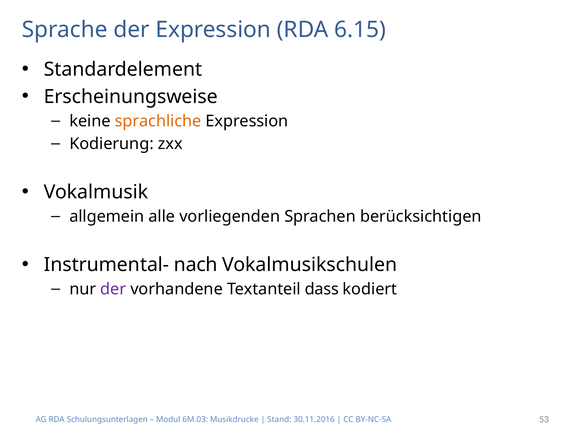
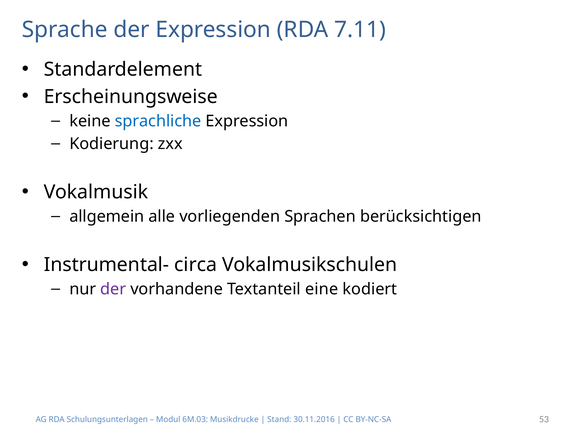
6.15: 6.15 -> 7.11
sprachliche colour: orange -> blue
nach: nach -> circa
dass: dass -> eine
